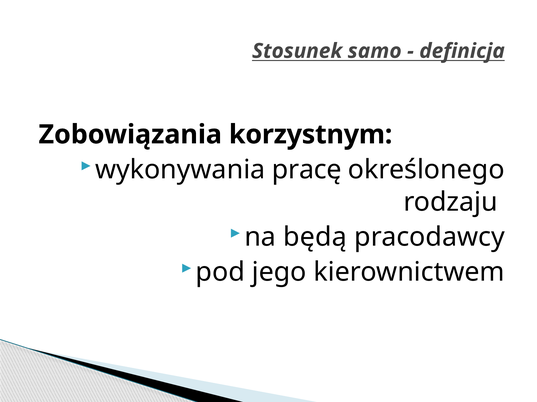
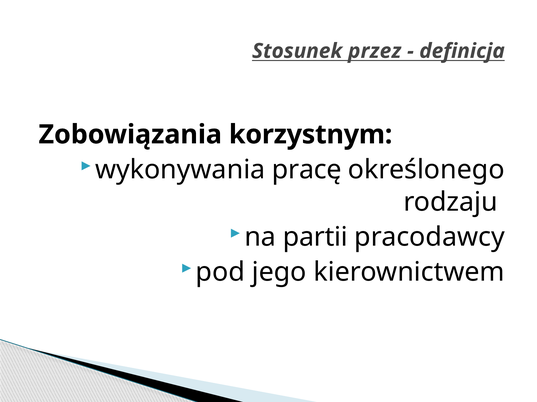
samo: samo -> przez
będą: będą -> partii
